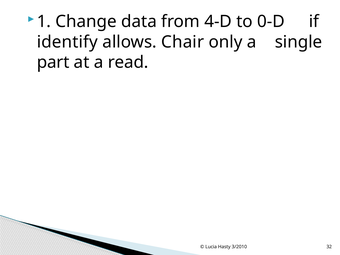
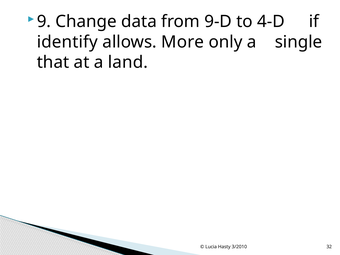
1: 1 -> 9
4-D: 4-D -> 9-D
0-D: 0-D -> 4-D
Chair: Chair -> More
part: part -> that
read: read -> land
